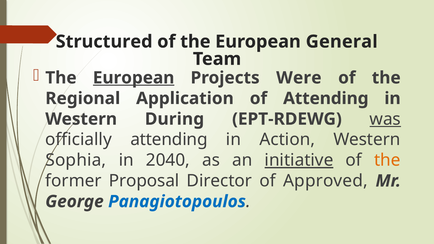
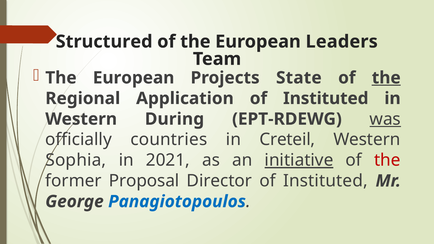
General: General -> Leaders
European at (134, 78) underline: present -> none
Were: Were -> State
the at (386, 78) underline: none -> present
Attending at (326, 98): Attending -> Instituted
officially attending: attending -> countries
Action: Action -> Creteil
2040: 2040 -> 2021
the at (387, 160) colour: orange -> red
Director of Approved: Approved -> Instituted
